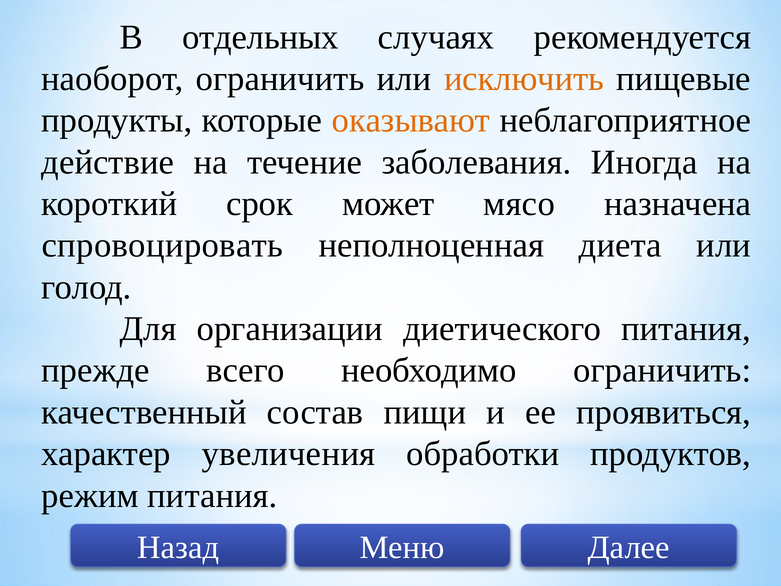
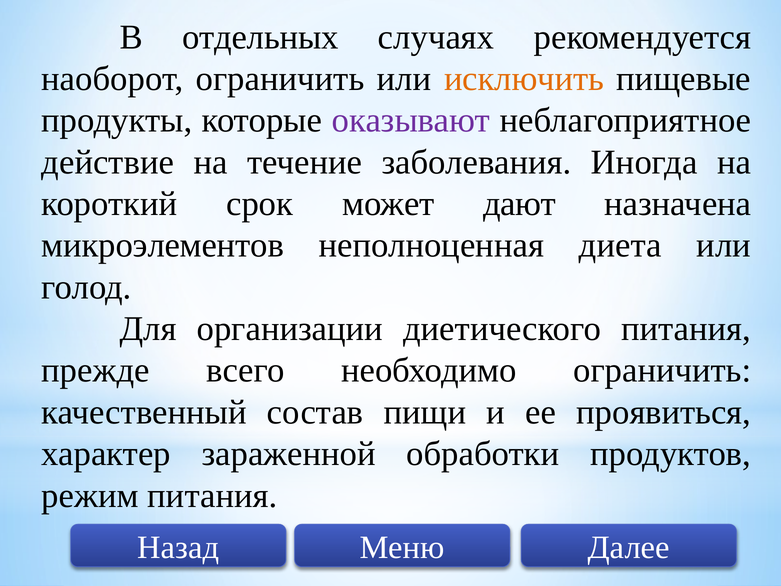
оказывают colour: orange -> purple
мясо: мясо -> дают
спровоцировать: спровоцировать -> микроэлементов
увеличения: увеличения -> зараженной
